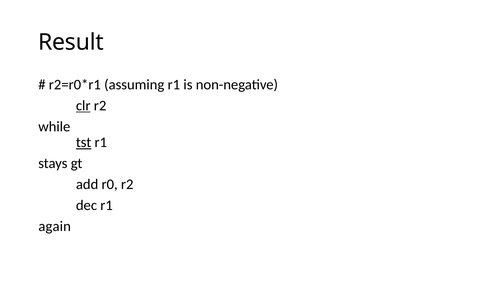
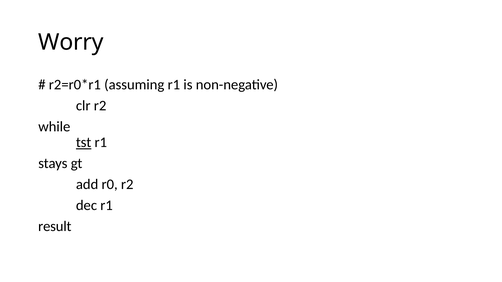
Result: Result -> Worry
clr underline: present -> none
again: again -> result
